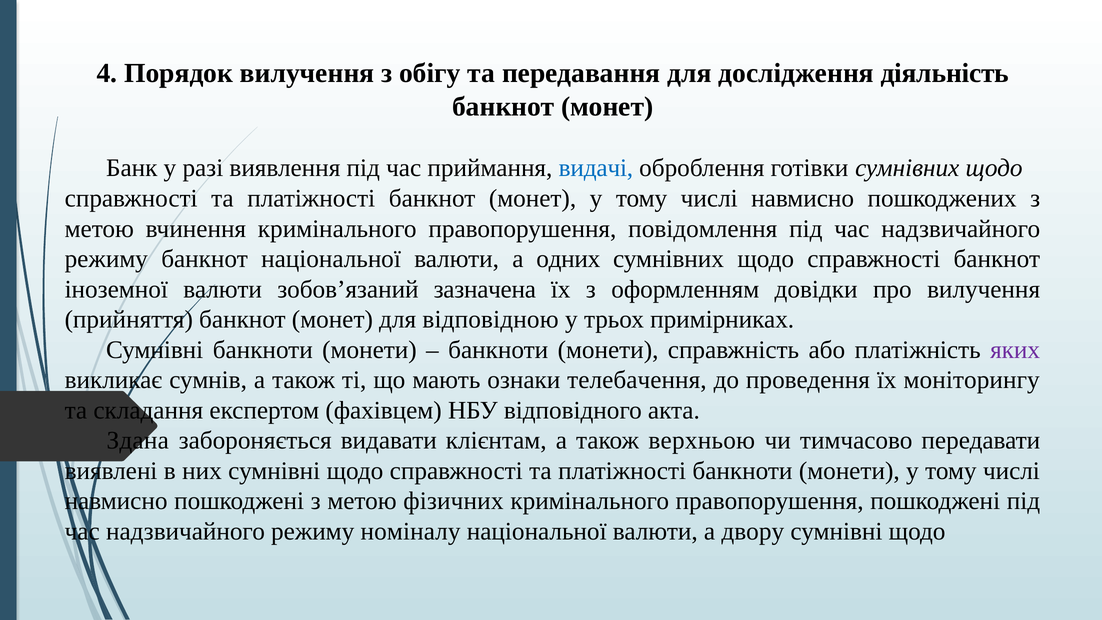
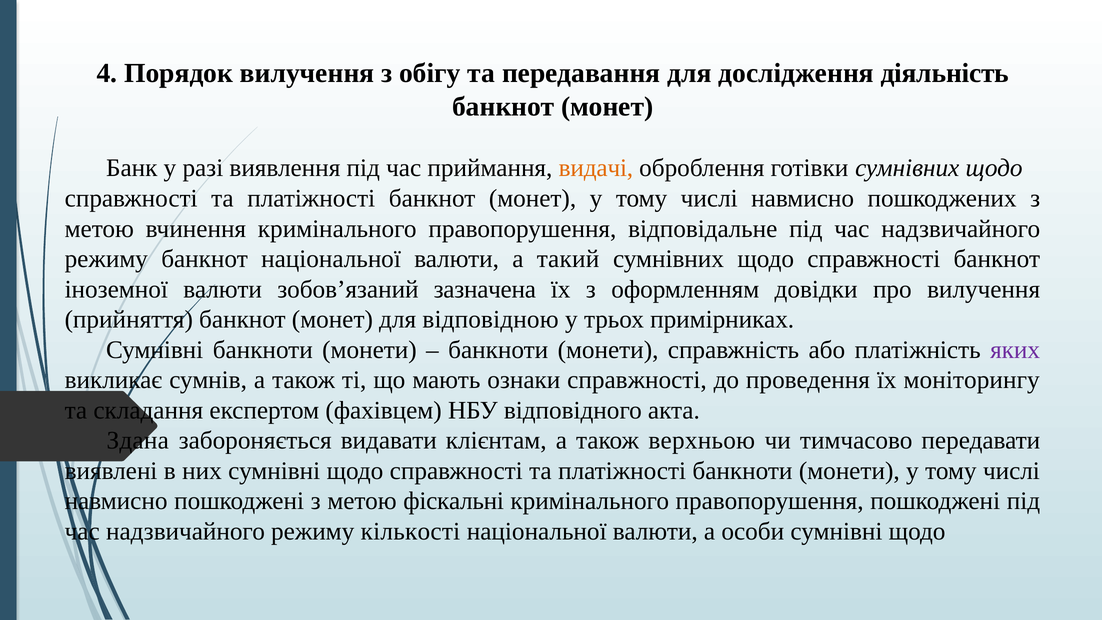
видачі colour: blue -> orange
повідомлення: повідомлення -> відповідальне
одних: одних -> такий
ознаки телебачення: телебачення -> справжності
фізичних: фізичних -> фіскальні
номіналу: номіналу -> кількості
двору: двору -> особи
